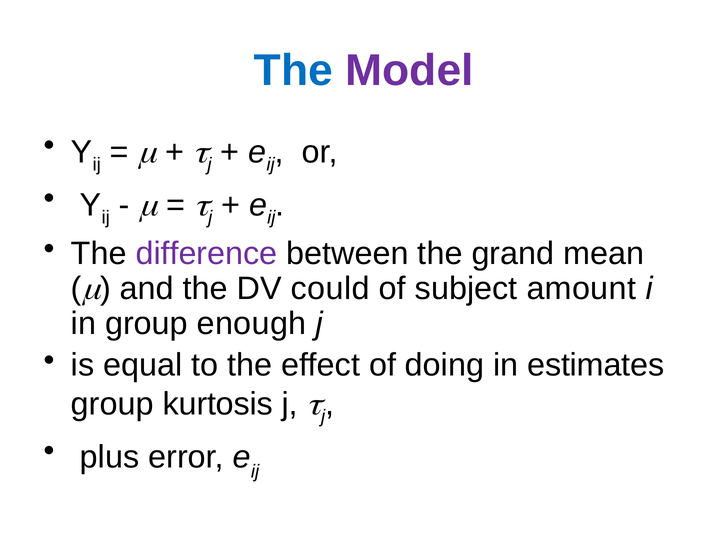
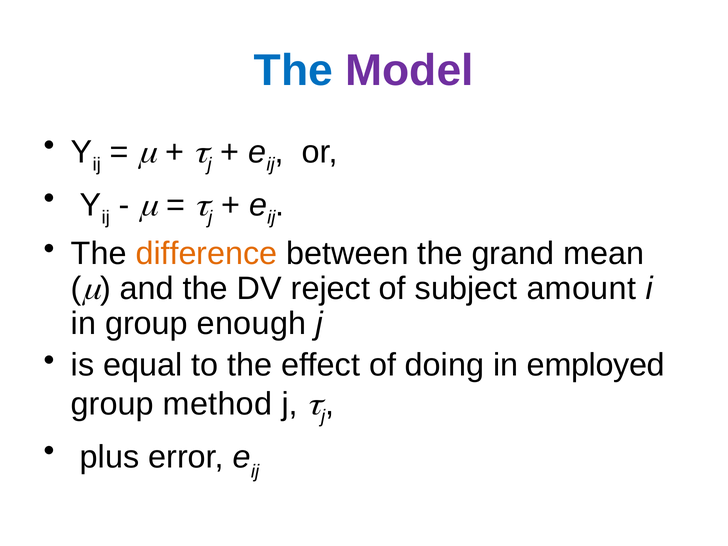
difference colour: purple -> orange
could: could -> reject
estimates: estimates -> employed
kurtosis: kurtosis -> method
